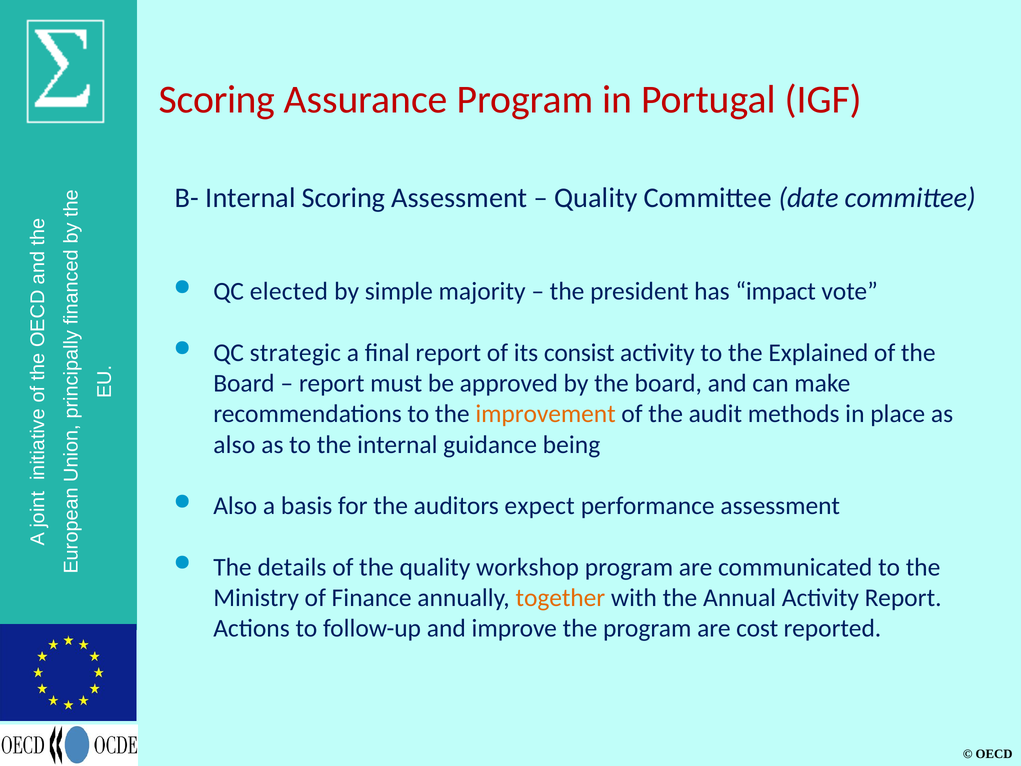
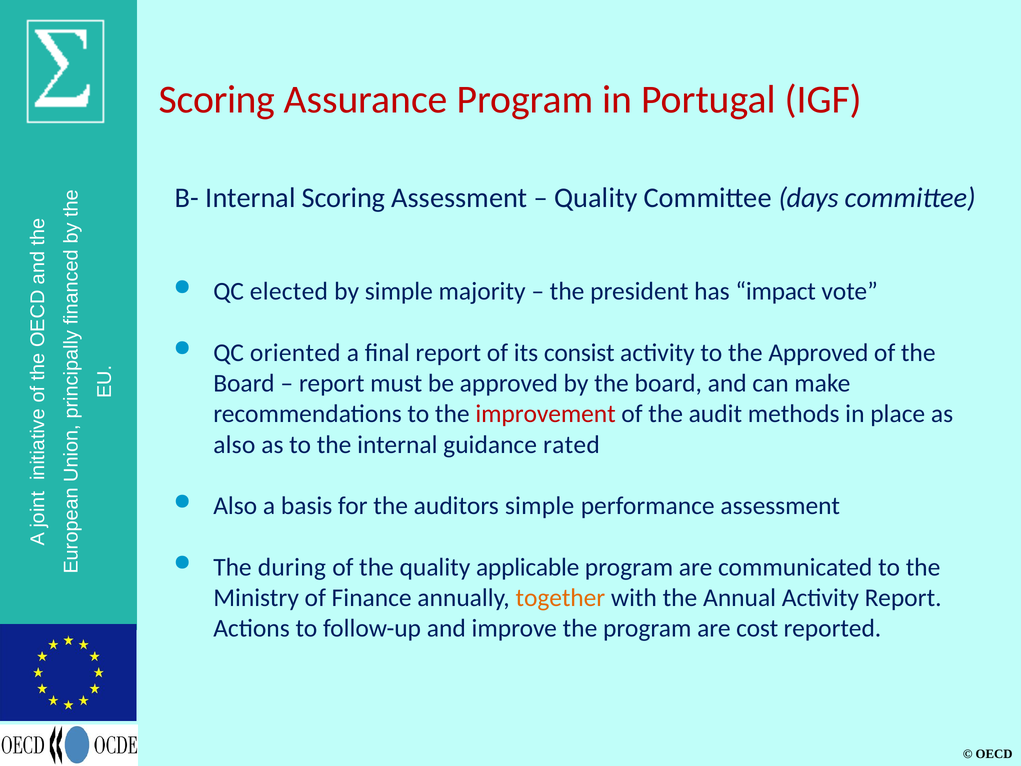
date: date -> days
strategic: strategic -> oriented
the Explained: Explained -> Approved
improvement colour: orange -> red
being: being -> rated
auditors expect: expect -> simple
details: details -> during
workshop: workshop -> applicable
